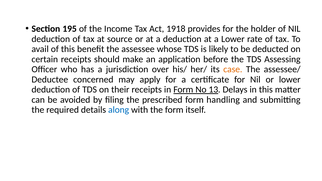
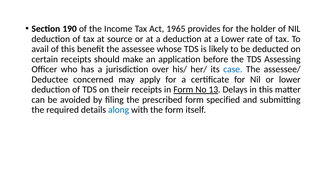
195: 195 -> 190
1918: 1918 -> 1965
case colour: orange -> blue
handling: handling -> specified
